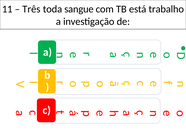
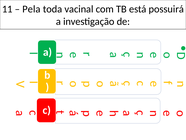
Três: Três -> Pela
sangue: sangue -> vacinal
trabalho: trabalho -> possuirá
